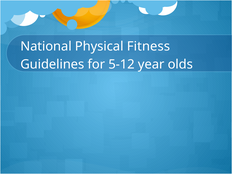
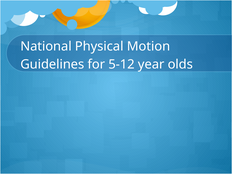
Fitness: Fitness -> Motion
